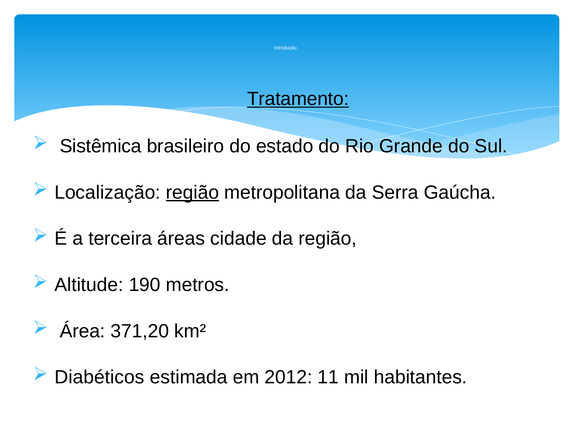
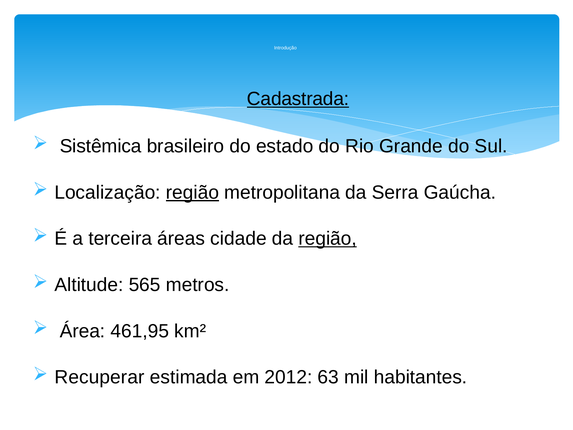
Tratamento: Tratamento -> Cadastrada
região at (328, 239) underline: none -> present
190: 190 -> 565
371,20: 371,20 -> 461,95
Diabéticos: Diabéticos -> Recuperar
11: 11 -> 63
